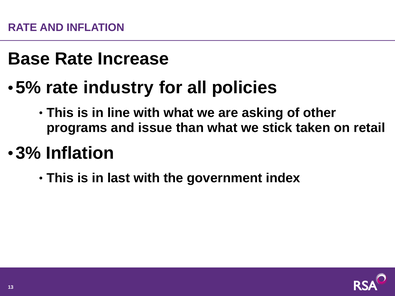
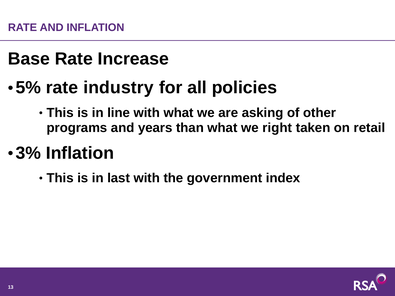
issue: issue -> years
stick: stick -> right
